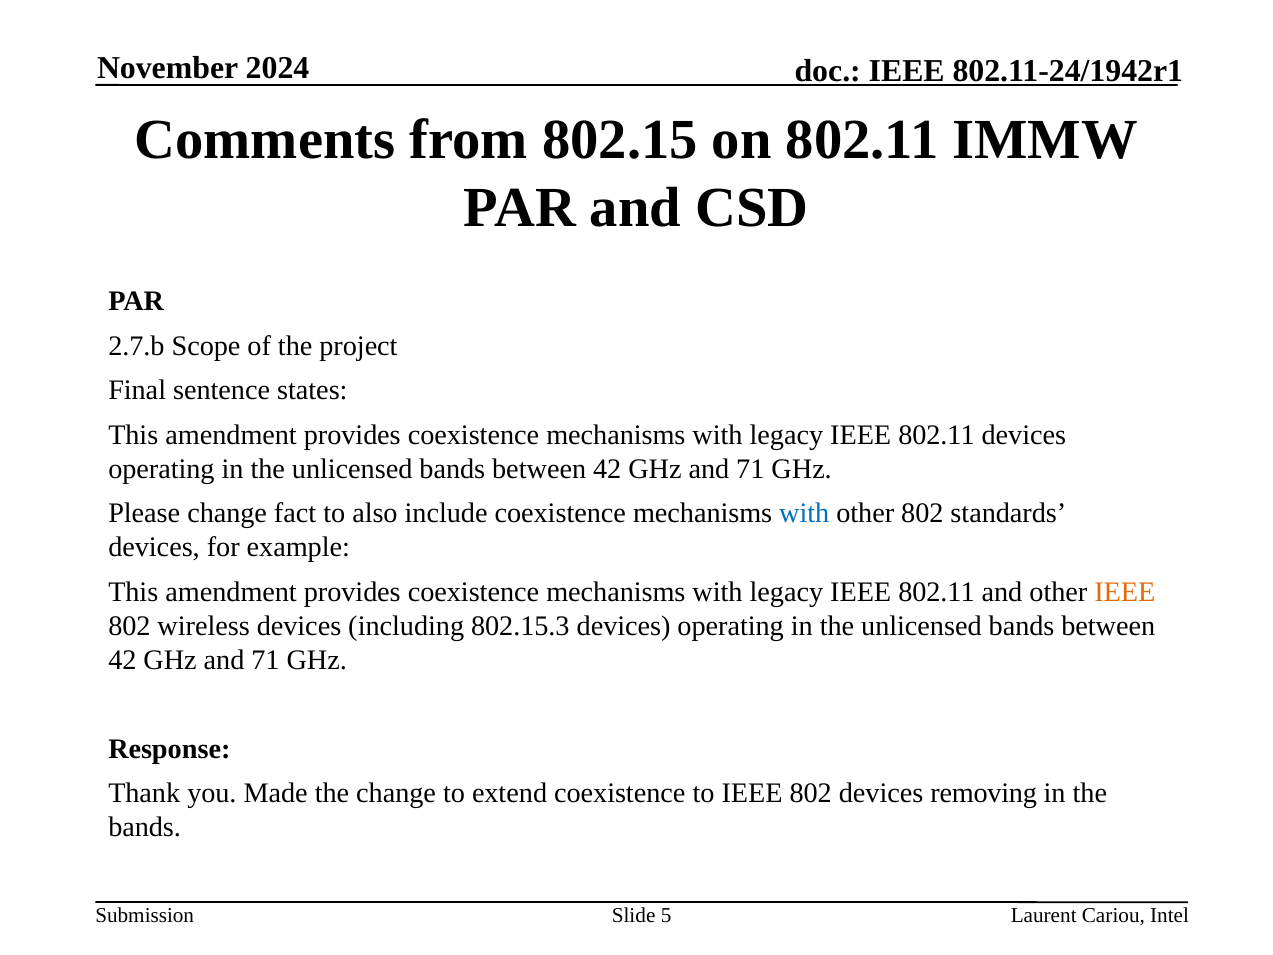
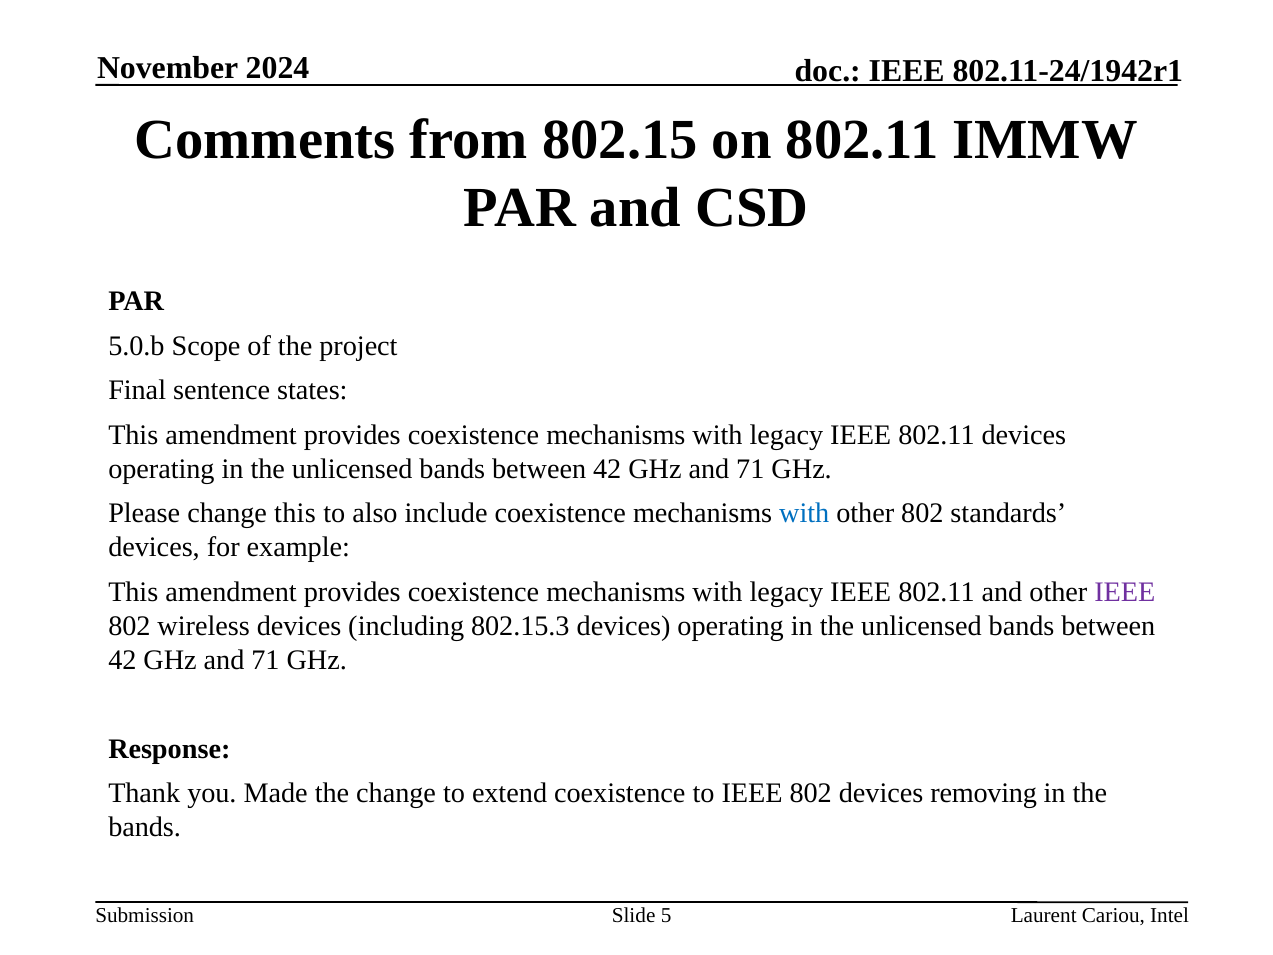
2.7.b: 2.7.b -> 5.0.b
change fact: fact -> this
IEEE at (1125, 592) colour: orange -> purple
